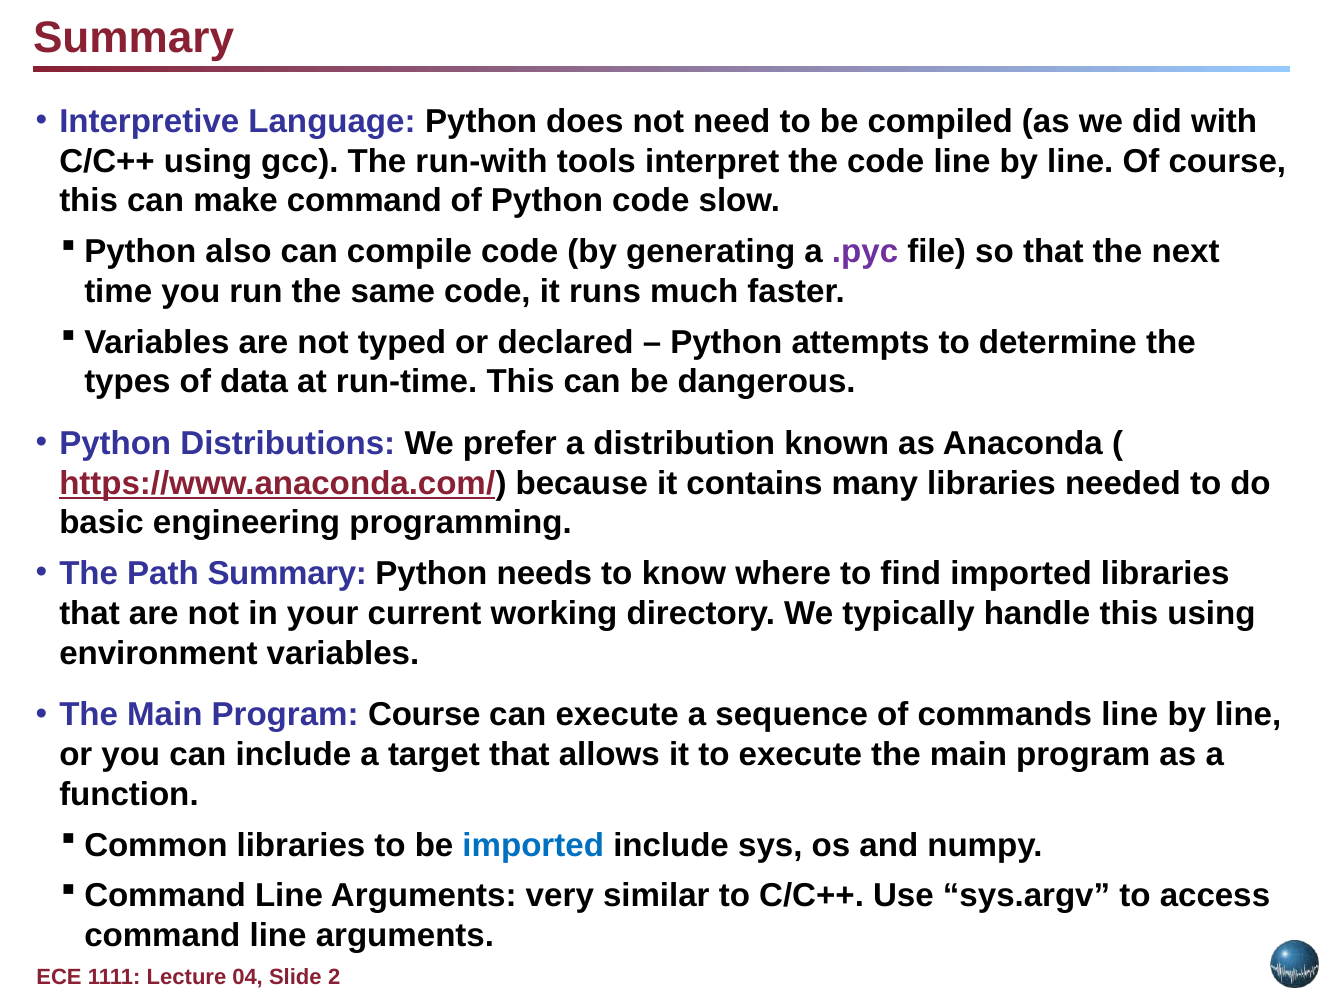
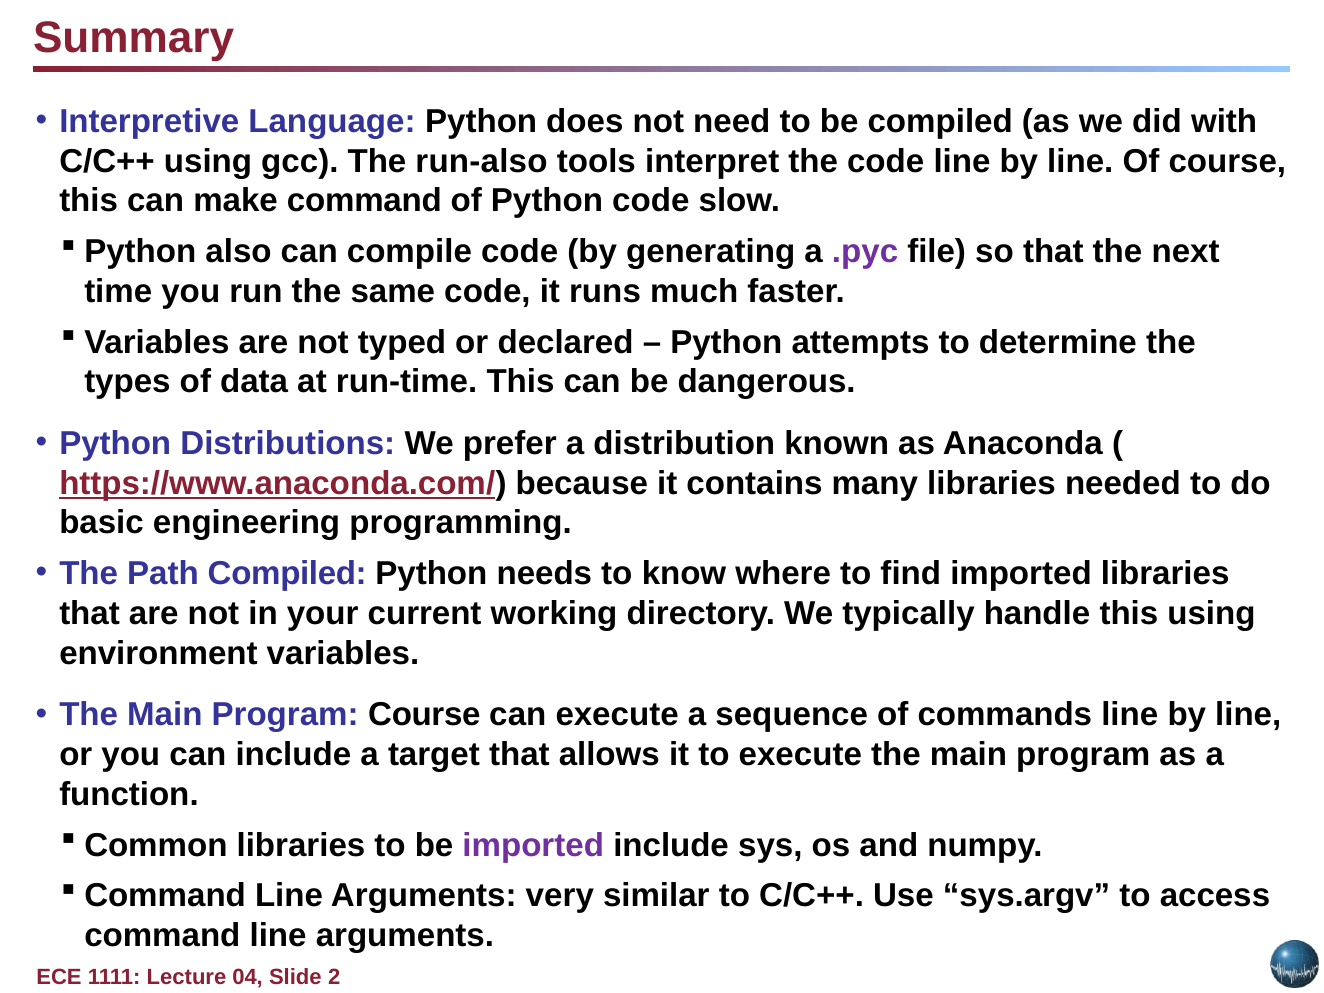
run-with: run-with -> run-also
Path Summary: Summary -> Compiled
imported at (533, 845) colour: blue -> purple
